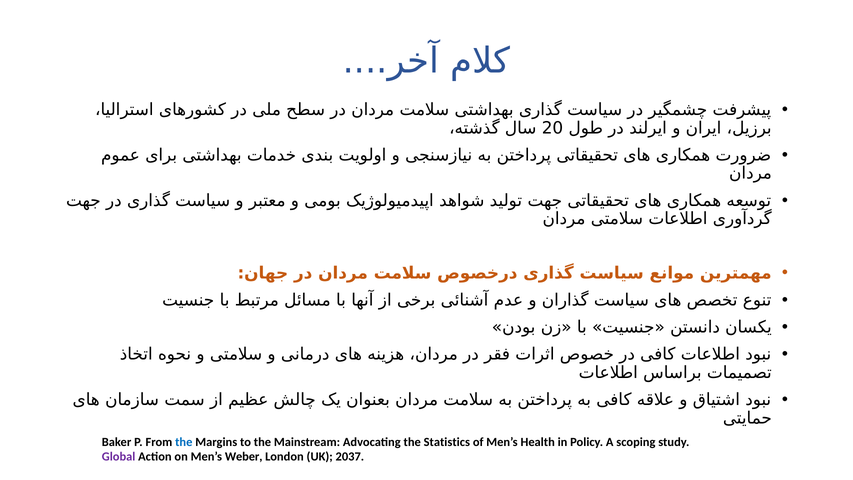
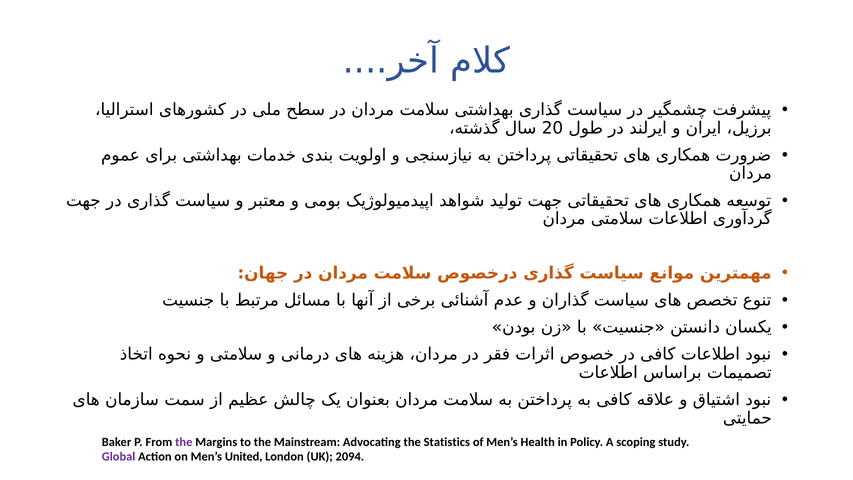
the at (184, 442) colour: blue -> purple
Weber: Weber -> United
2037: 2037 -> 2094
